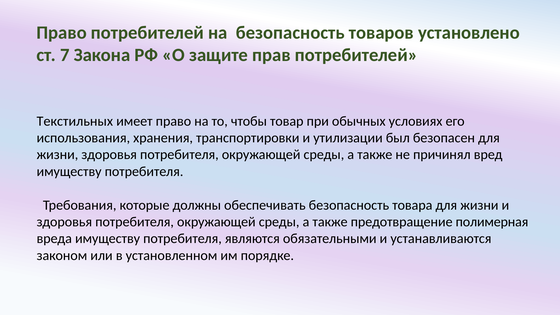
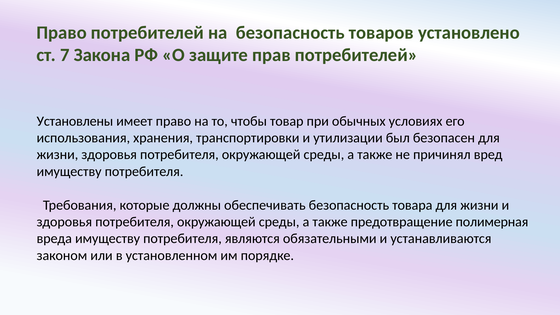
Текстильных: Текстильных -> Установлены
